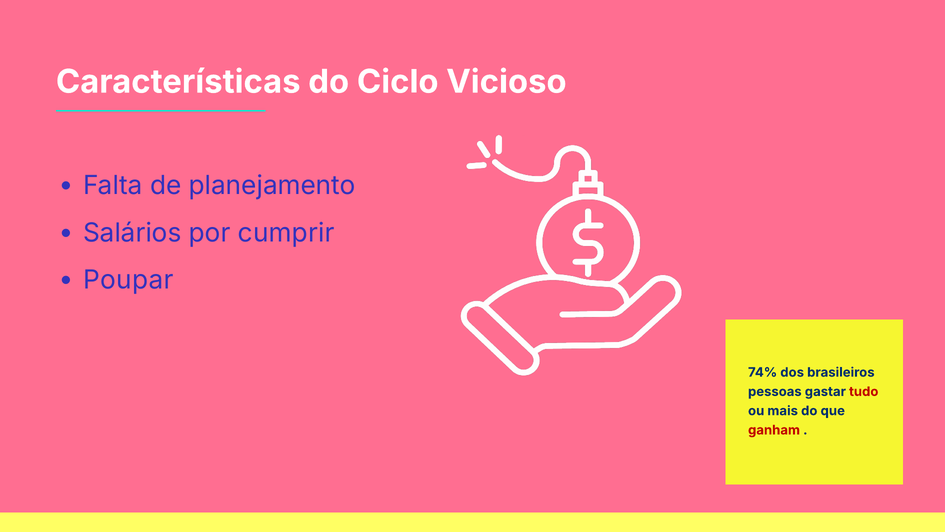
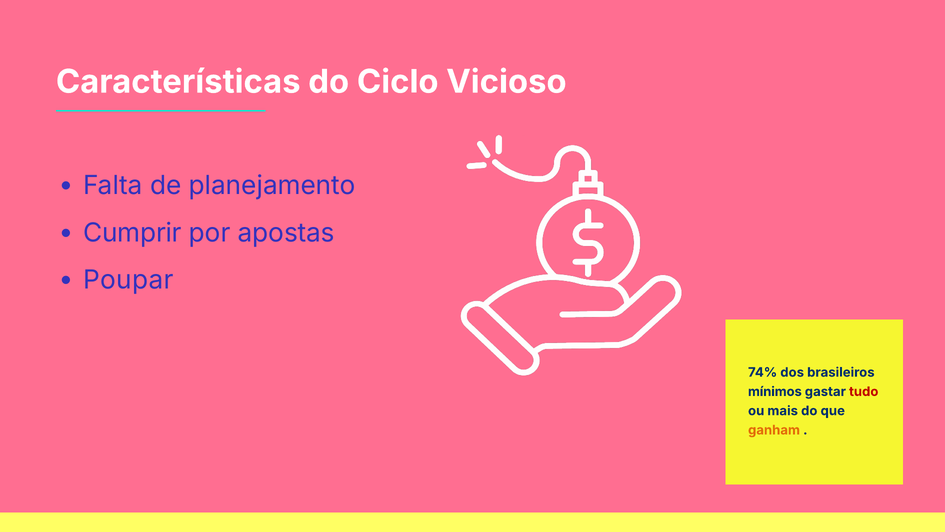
Salários: Salários -> Cumprir
cumprir: cumprir -> apostas
pessoas: pessoas -> mínimos
ganham colour: red -> orange
